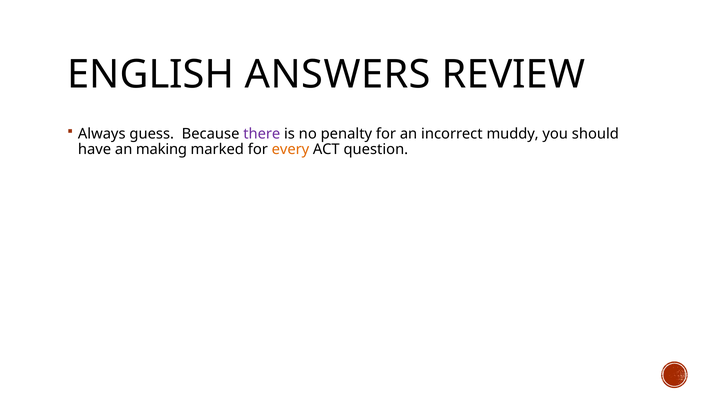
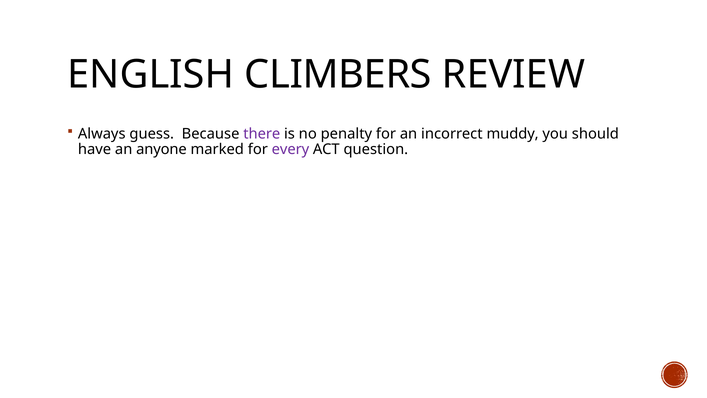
ANSWERS: ANSWERS -> CLIMBERS
making: making -> anyone
every colour: orange -> purple
